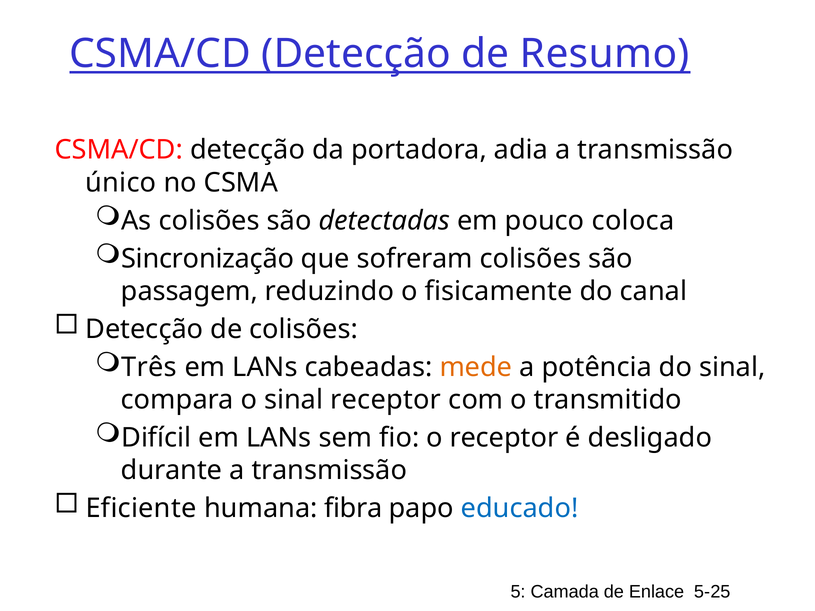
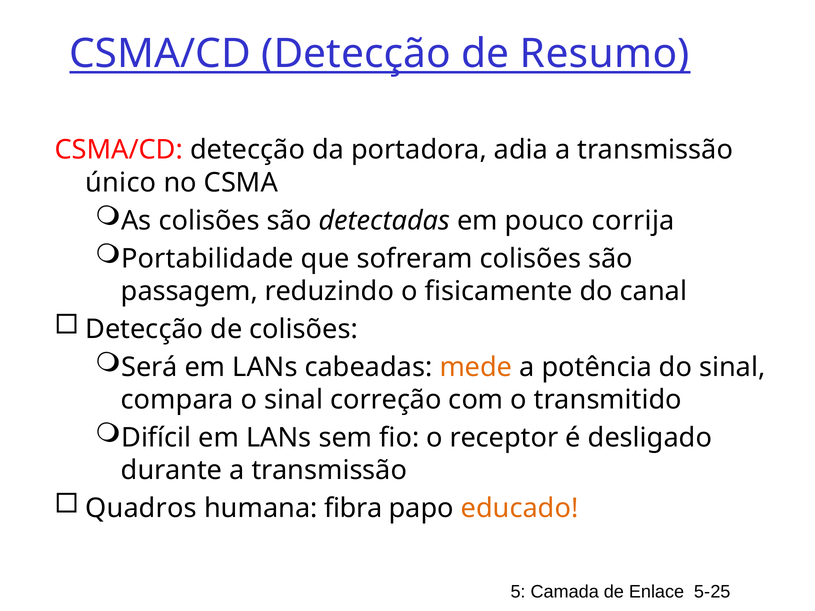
coloca: coloca -> corrija
Sincronização: Sincronização -> Portabilidade
Três: Três -> Será
sinal receptor: receptor -> correção
Eficiente: Eficiente -> Quadros
educado colour: blue -> orange
